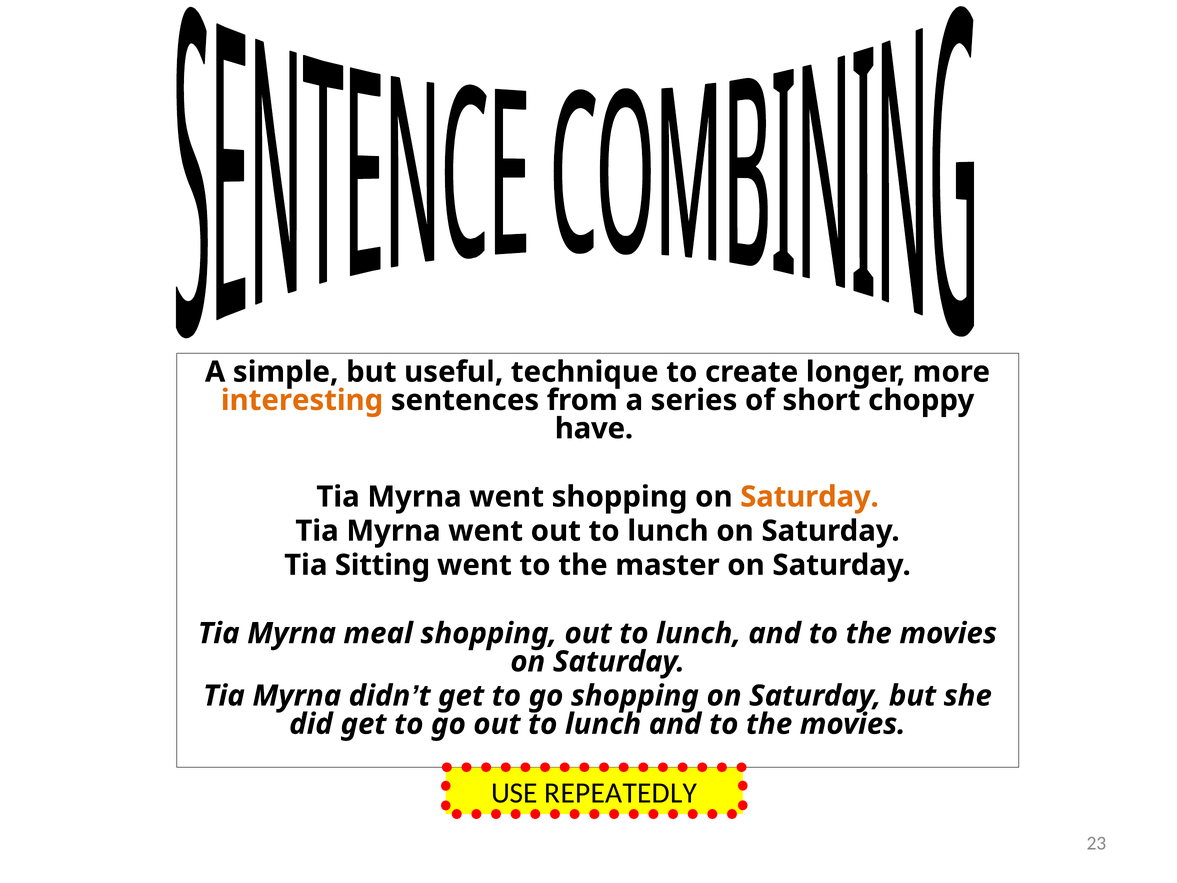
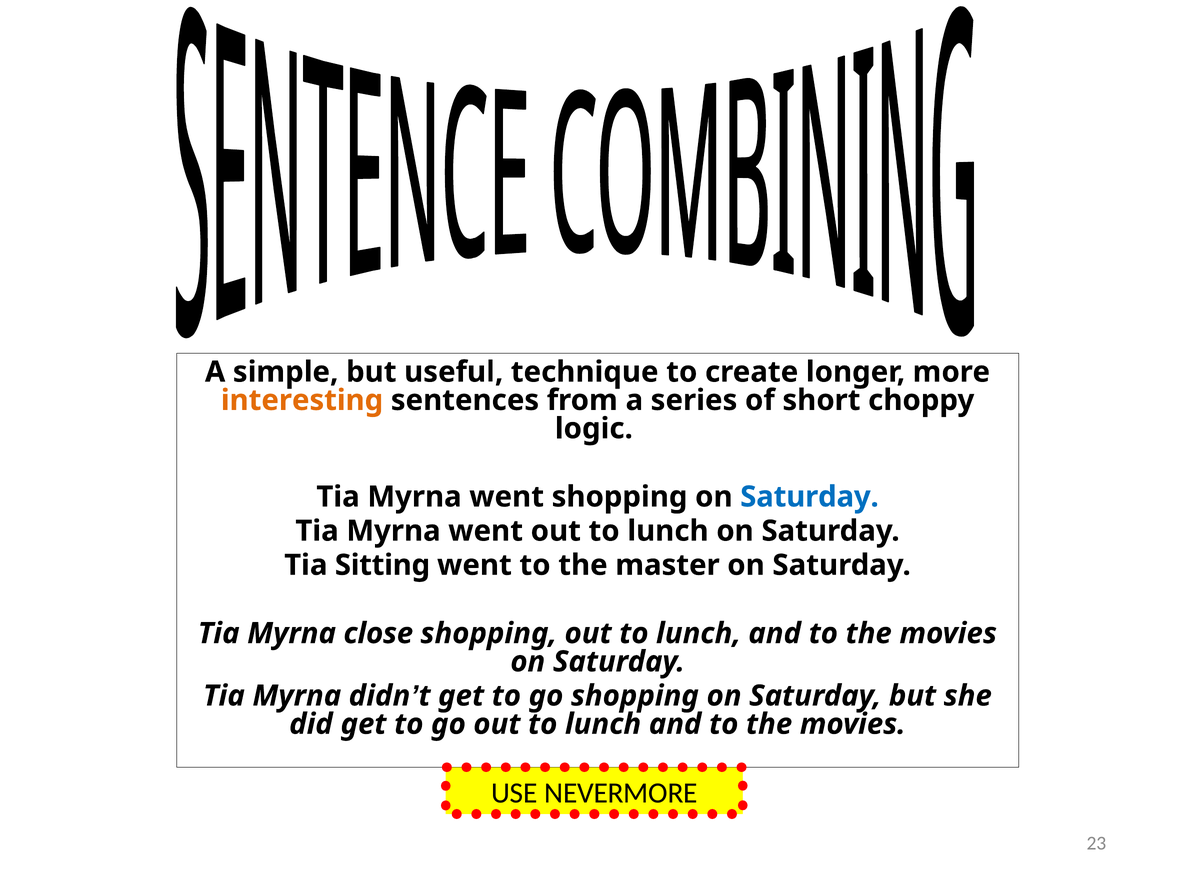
have: have -> logic
Saturday at (809, 497) colour: orange -> blue
meal: meal -> close
REPEATEDLY: REPEATEDLY -> NEVERMORE
